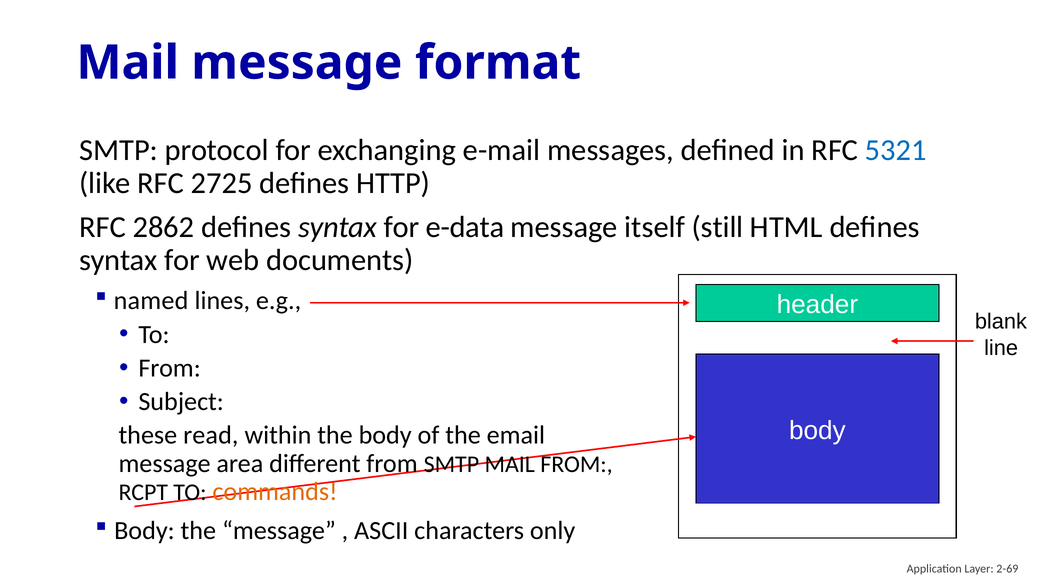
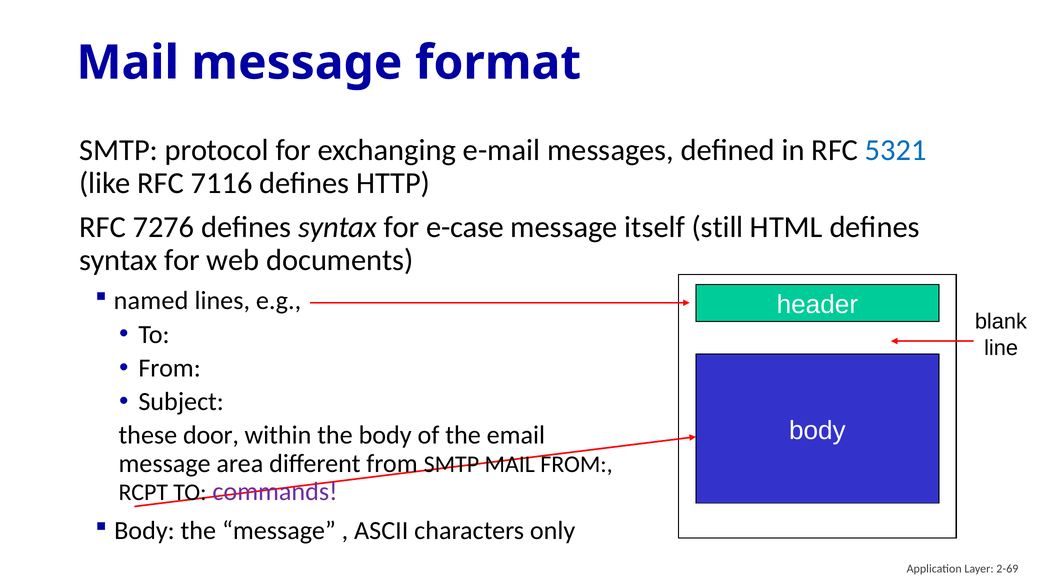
2725: 2725 -> 7116
2862: 2862 -> 7276
e-data: e-data -> e-case
read: read -> door
commands colour: orange -> purple
